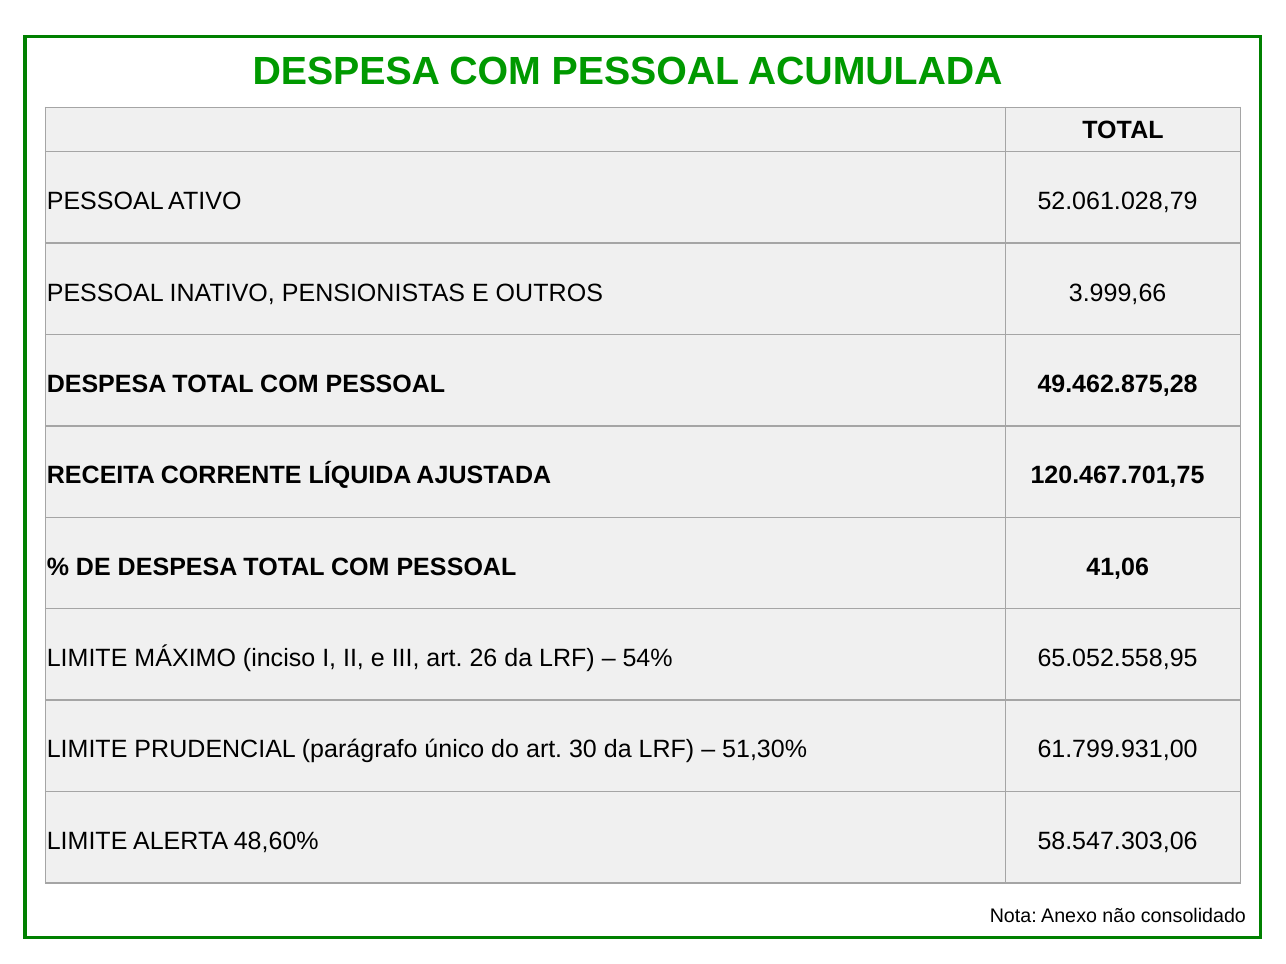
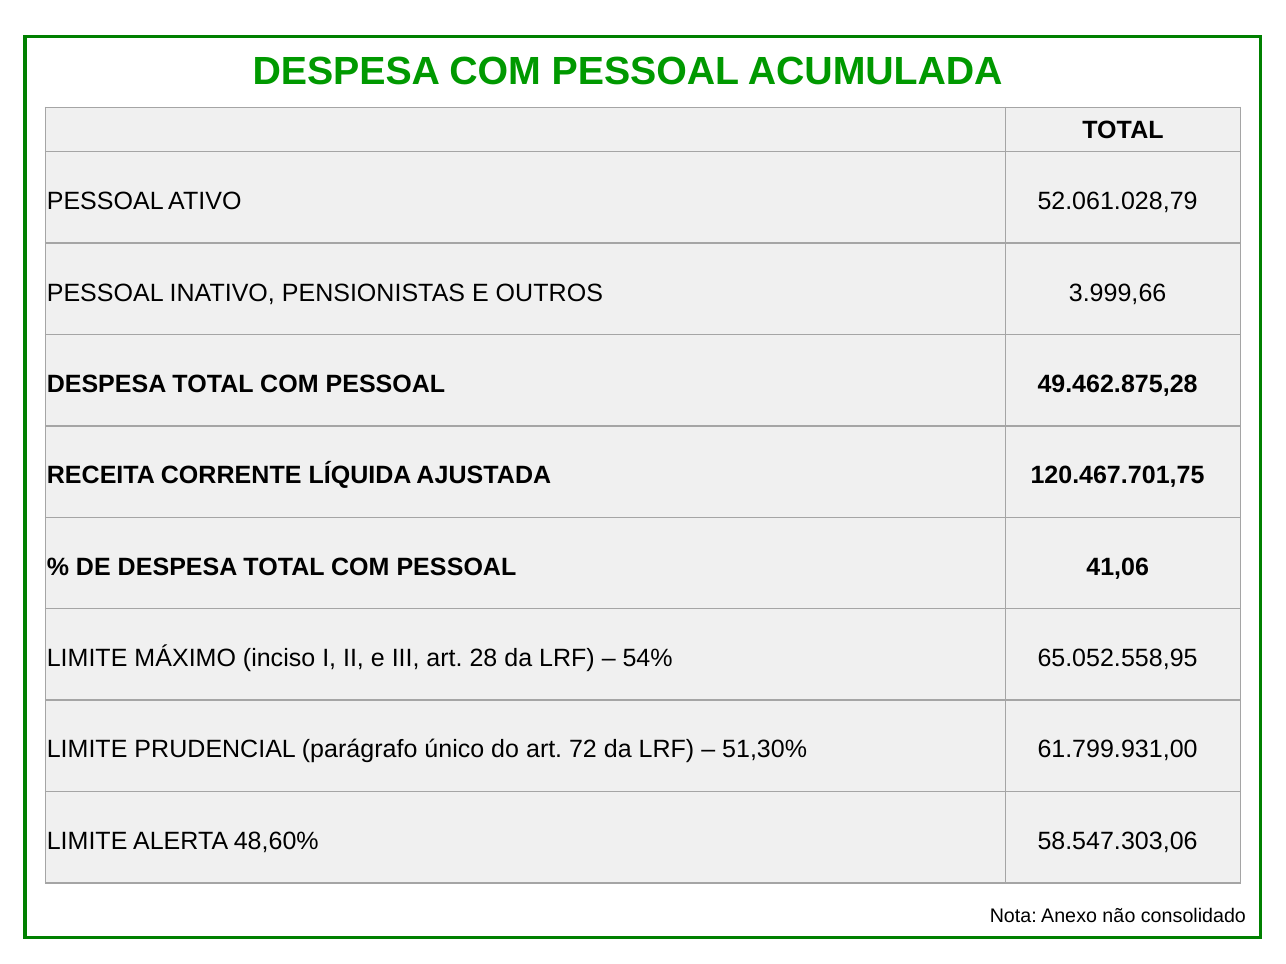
26: 26 -> 28
30: 30 -> 72
